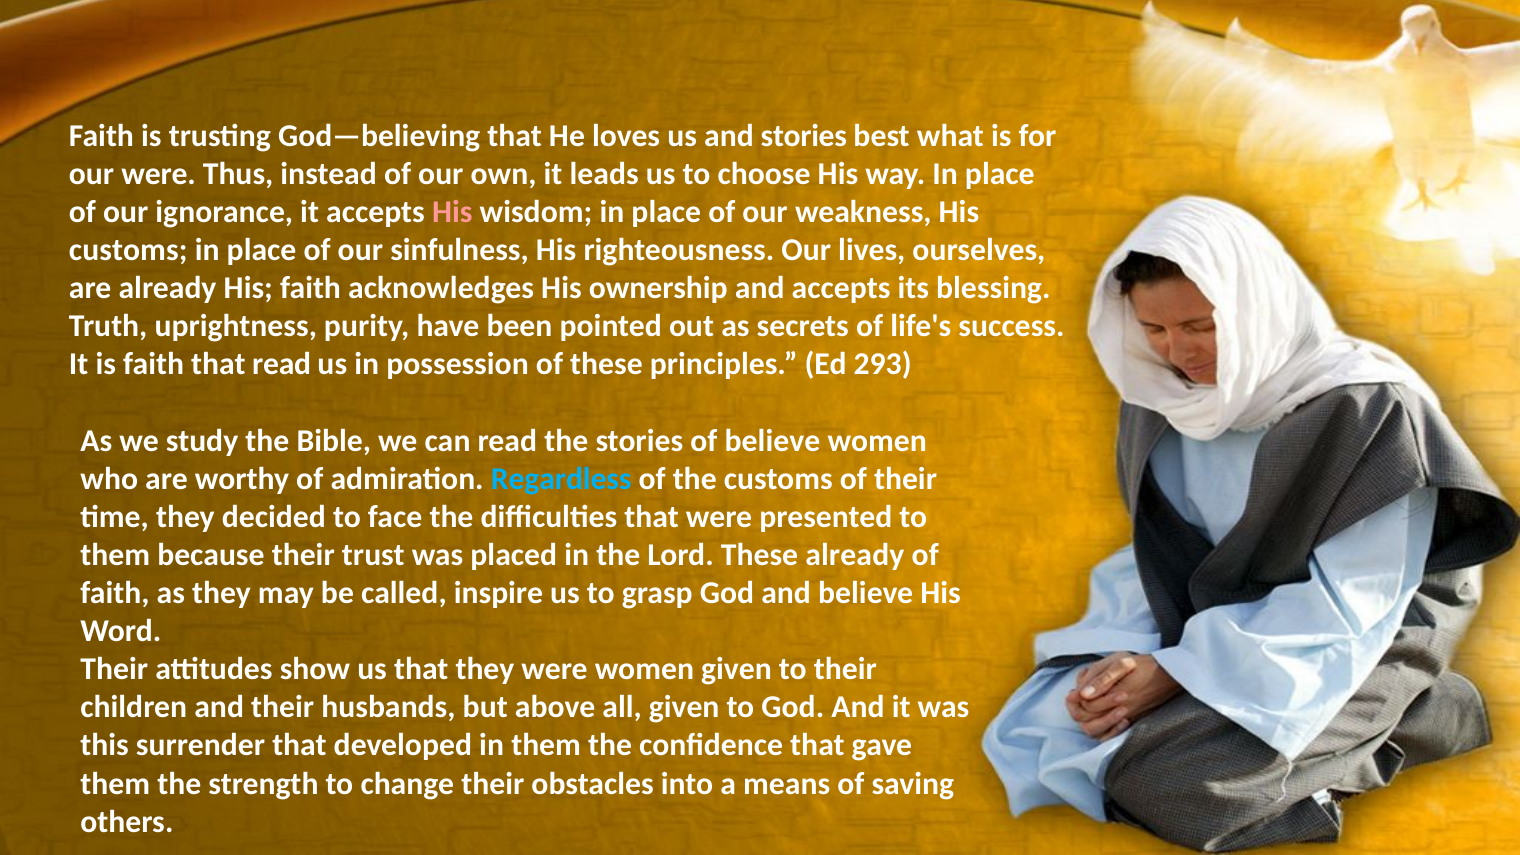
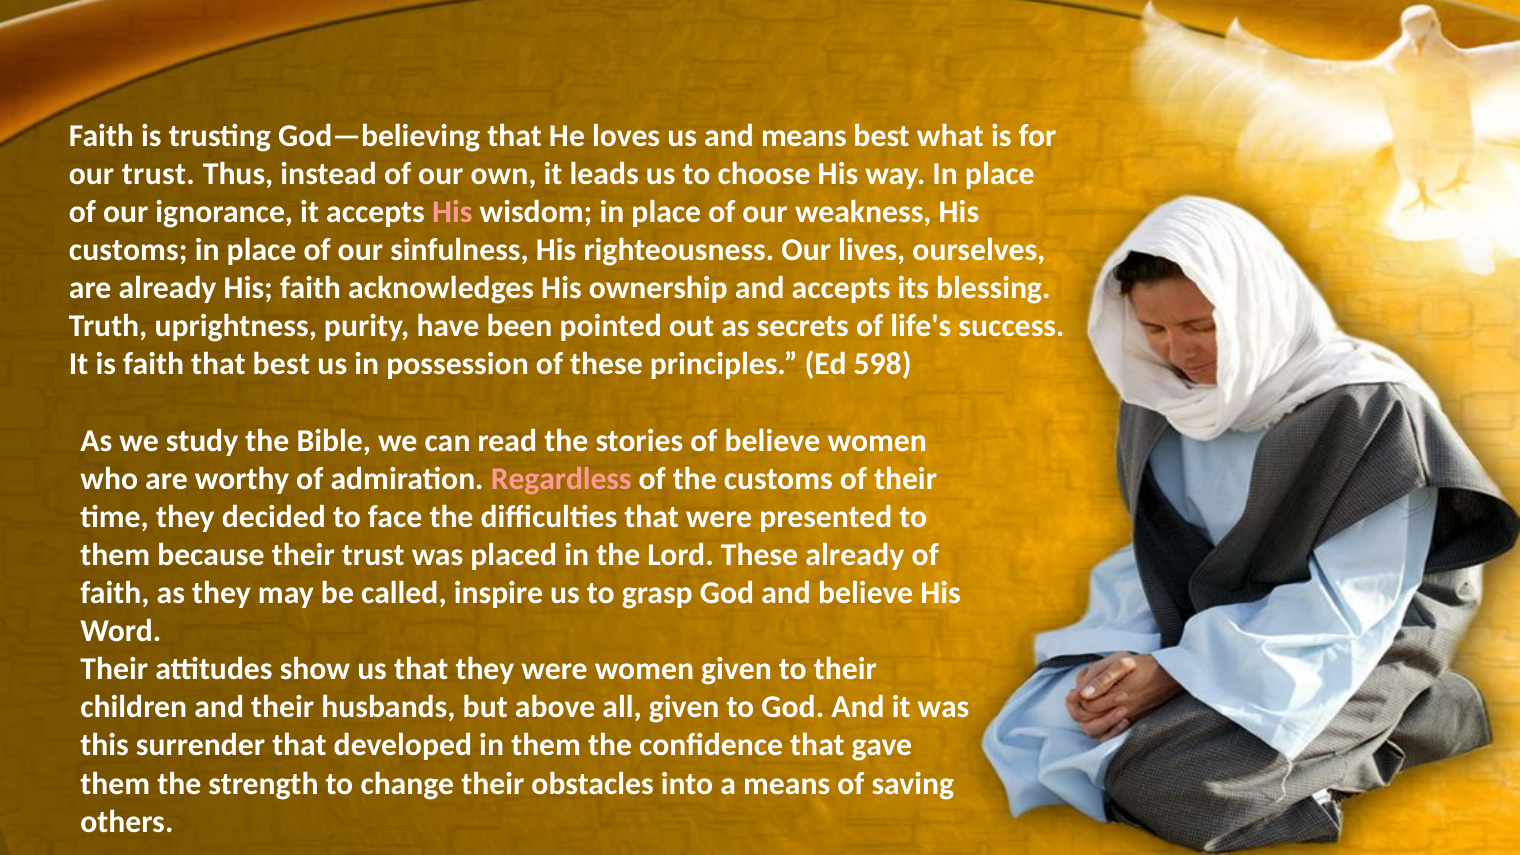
and stories: stories -> means
our were: were -> trust
that read: read -> best
293: 293 -> 598
Regardless colour: light blue -> pink
